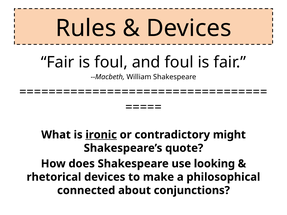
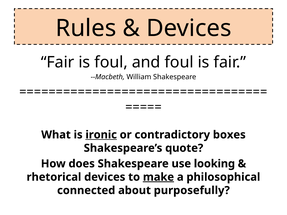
might: might -> boxes
make underline: none -> present
conjunctions: conjunctions -> purposefully
